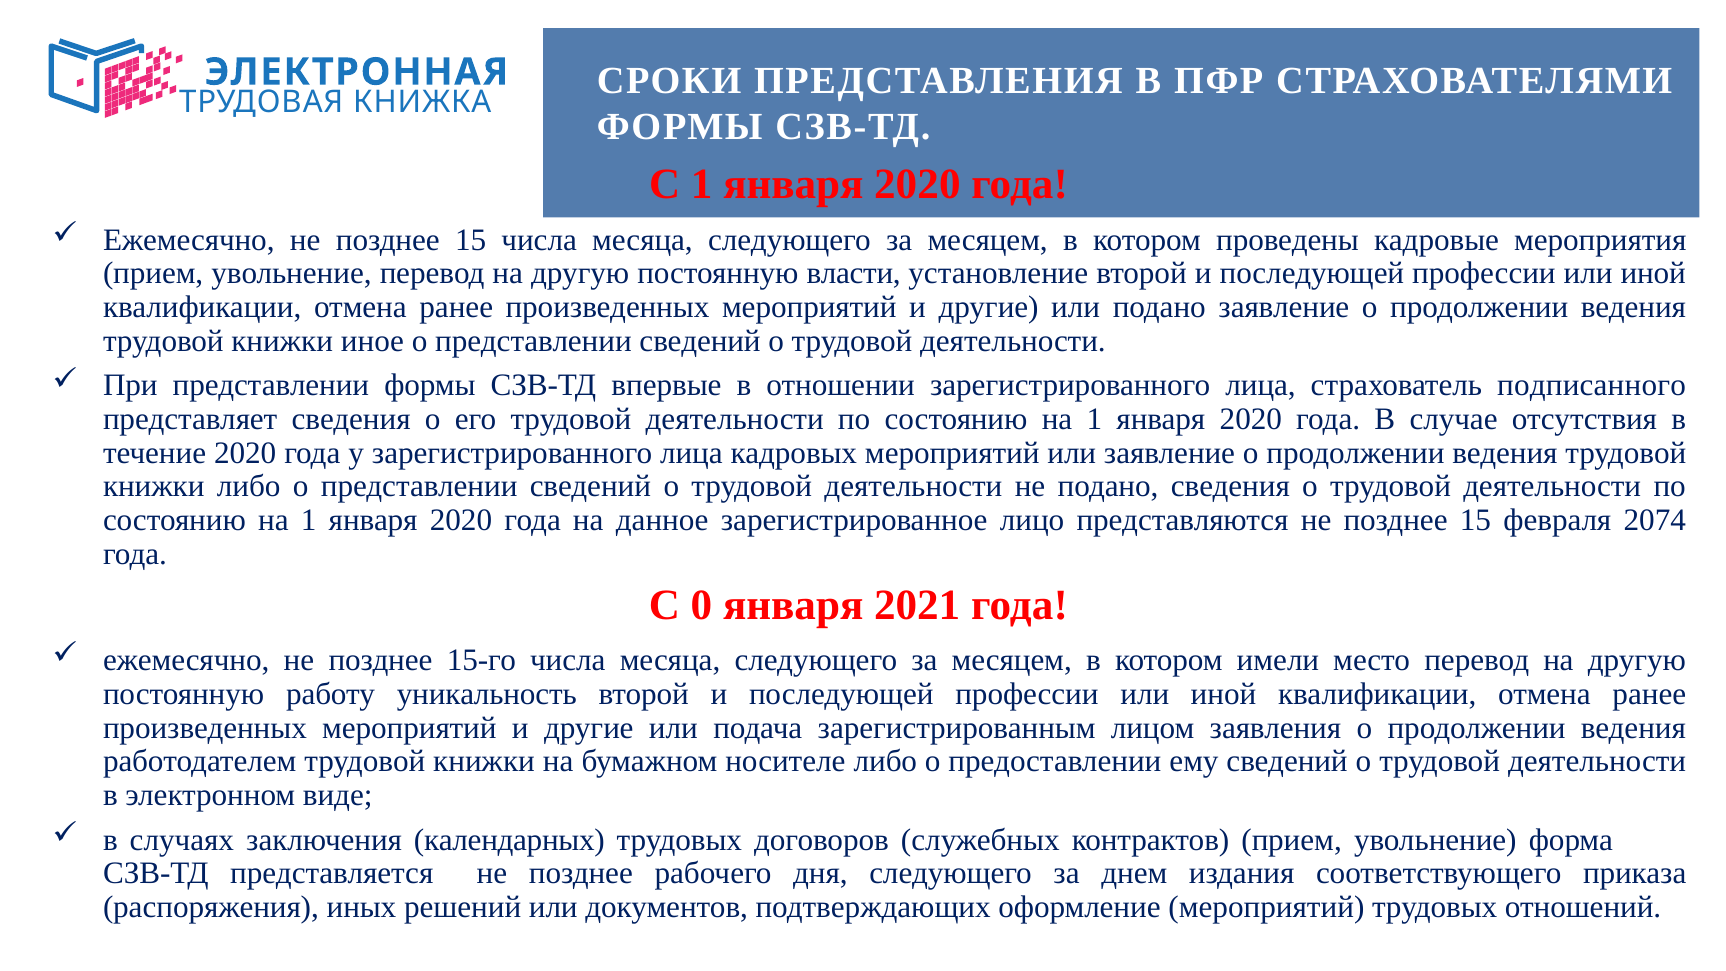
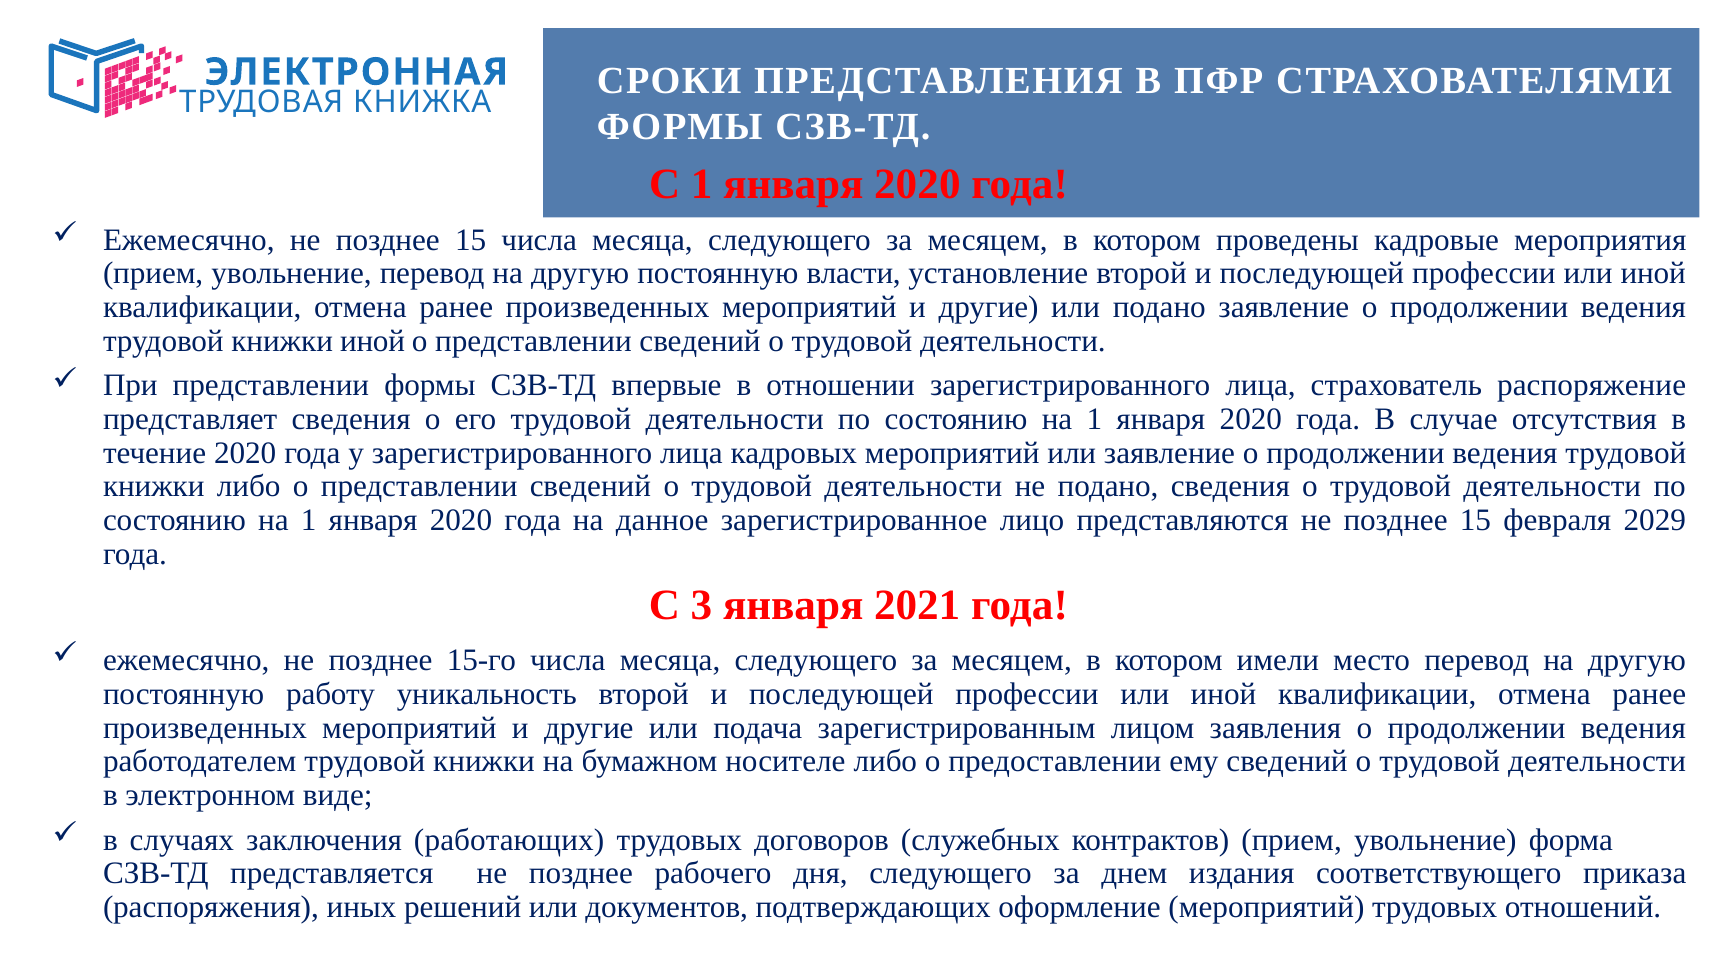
книжки иное: иное -> иной
подписанного: подписанного -> распоряжение
2074: 2074 -> 2029
0: 0 -> 3
календарных: календарных -> работающих
